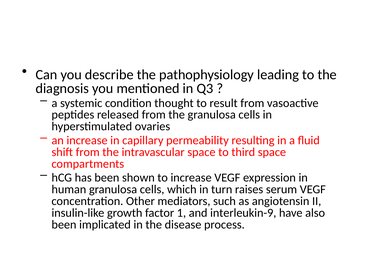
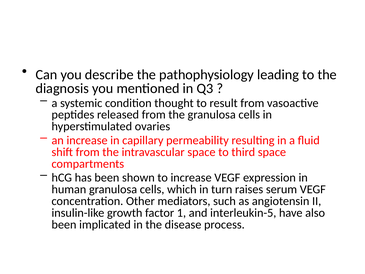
interleukin-9: interleukin-9 -> interleukin-5
